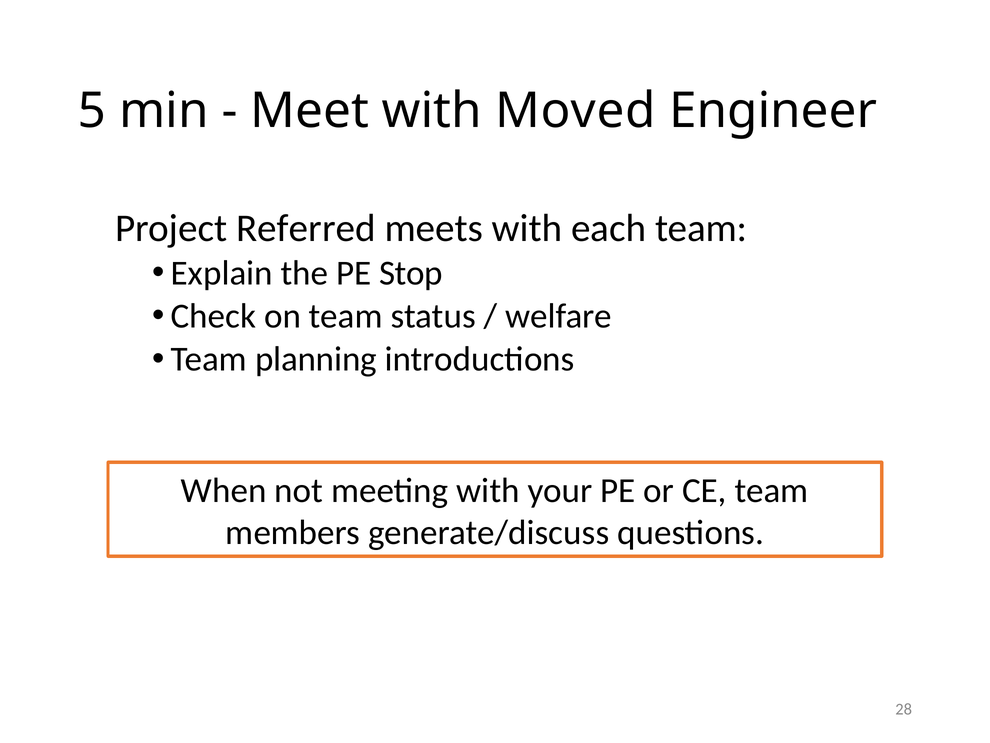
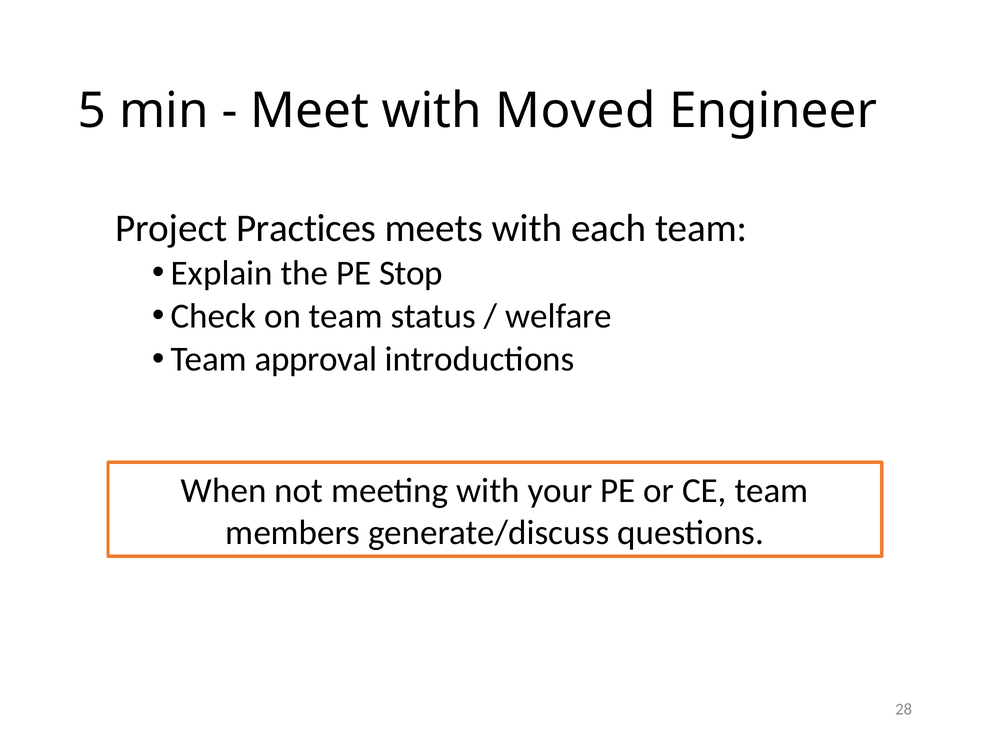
Referred: Referred -> Practices
planning: planning -> approval
